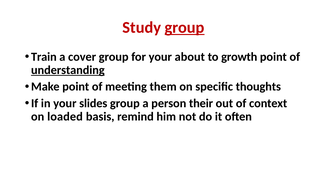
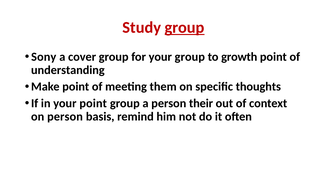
Train: Train -> Sony
your about: about -> group
understanding underline: present -> none
your slides: slides -> point
on loaded: loaded -> person
